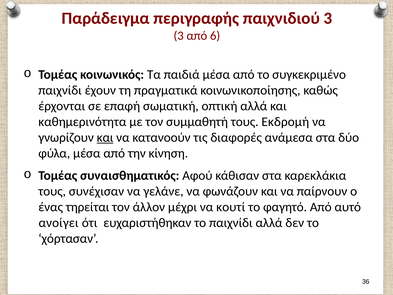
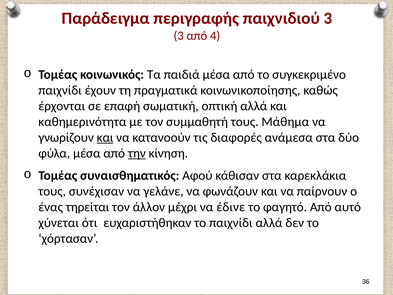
6: 6 -> 4
Εκδρομή: Εκδρομή -> Μάθημα
την underline: none -> present
κουτί: κουτί -> έδινε
ανοίγει: ανοίγει -> χύνεται
